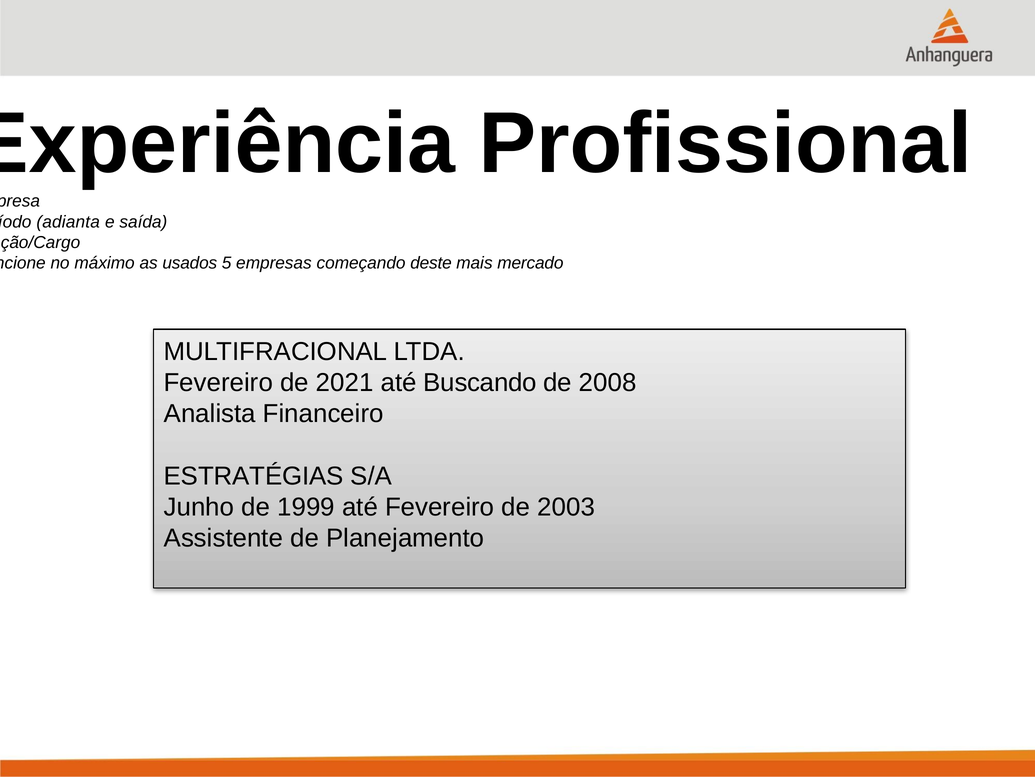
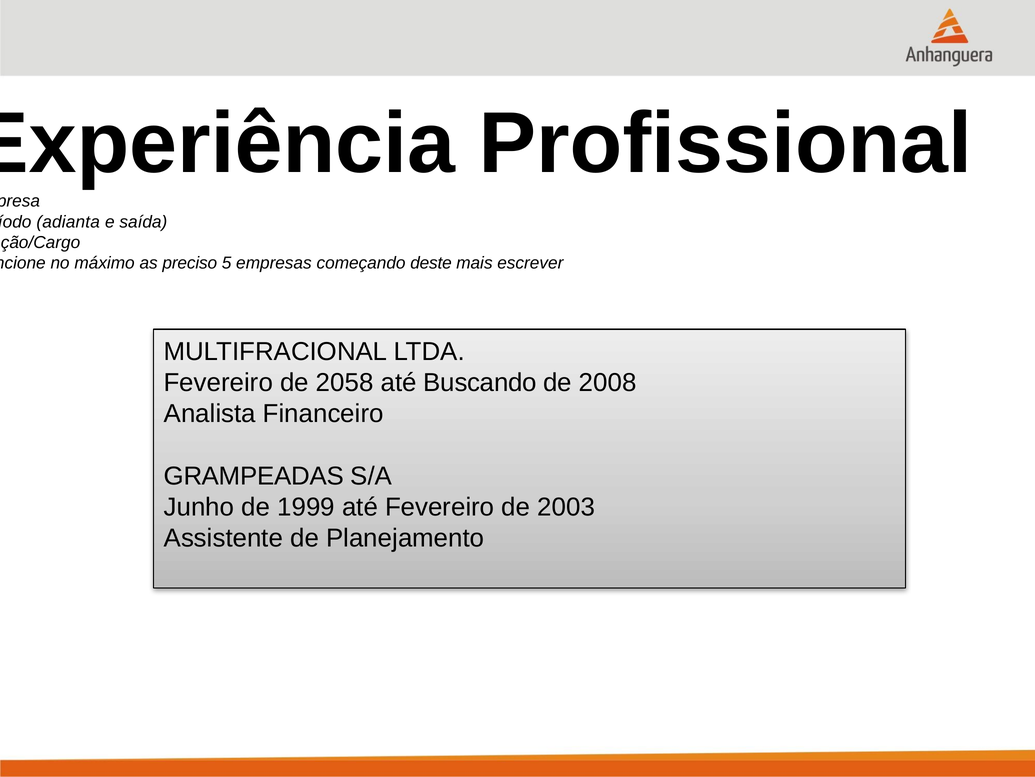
usados: usados -> preciso
mercado: mercado -> escrever
2021: 2021 -> 2058
ESTRATÉGIAS: ESTRATÉGIAS -> GRAMPEADAS
